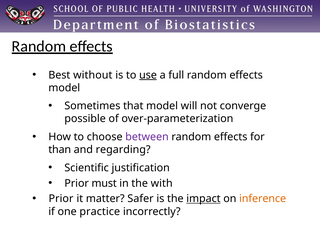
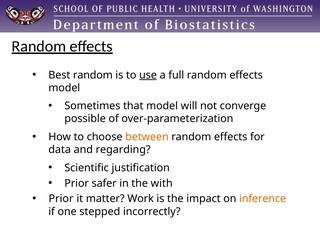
Best without: without -> random
between colour: purple -> orange
than: than -> data
must: must -> safer
Safer: Safer -> Work
impact underline: present -> none
practice: practice -> stepped
